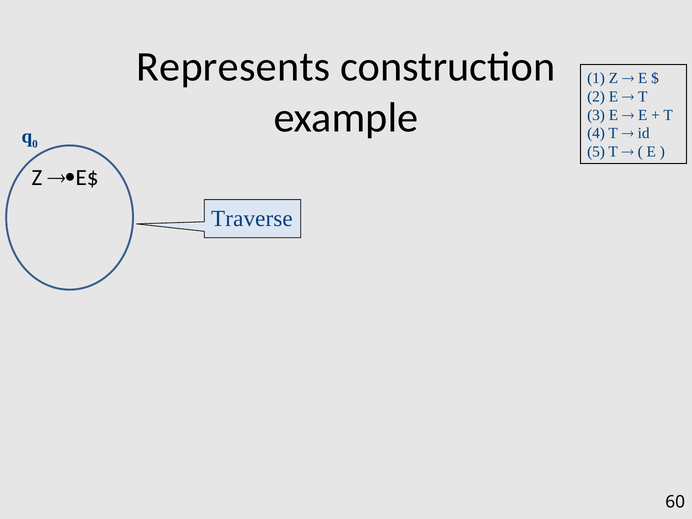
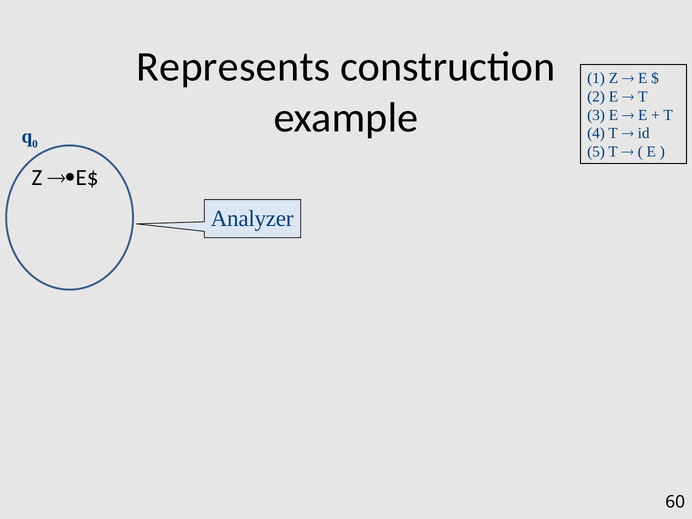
Traverse: Traverse -> Analyzer
